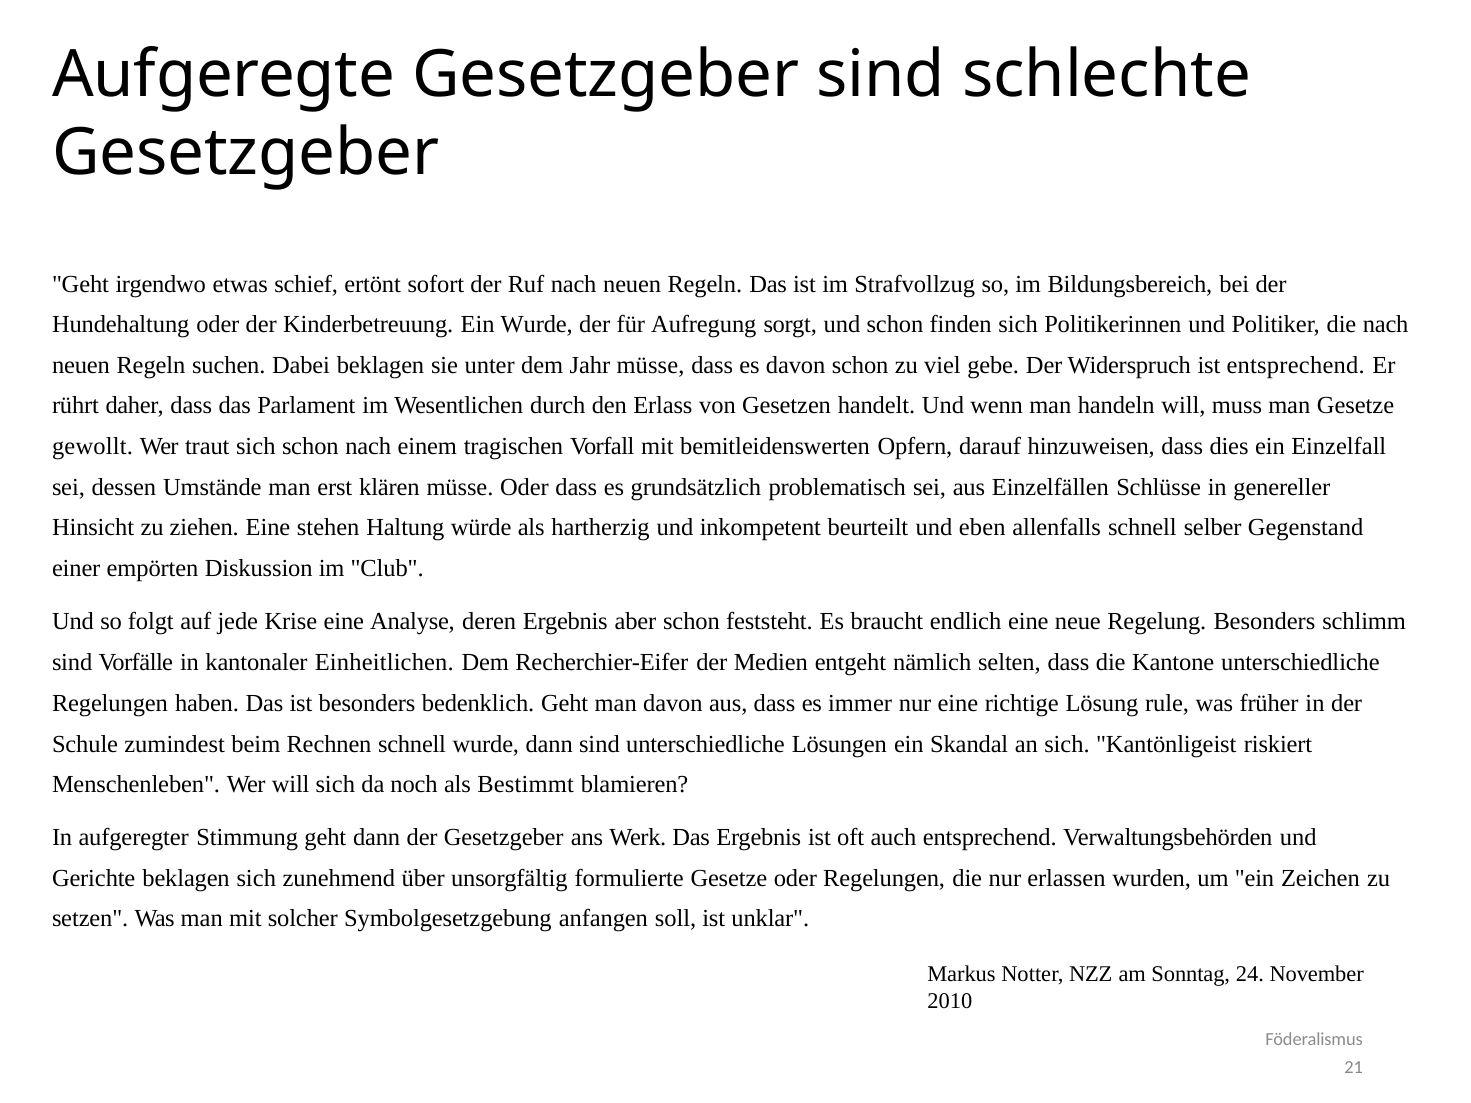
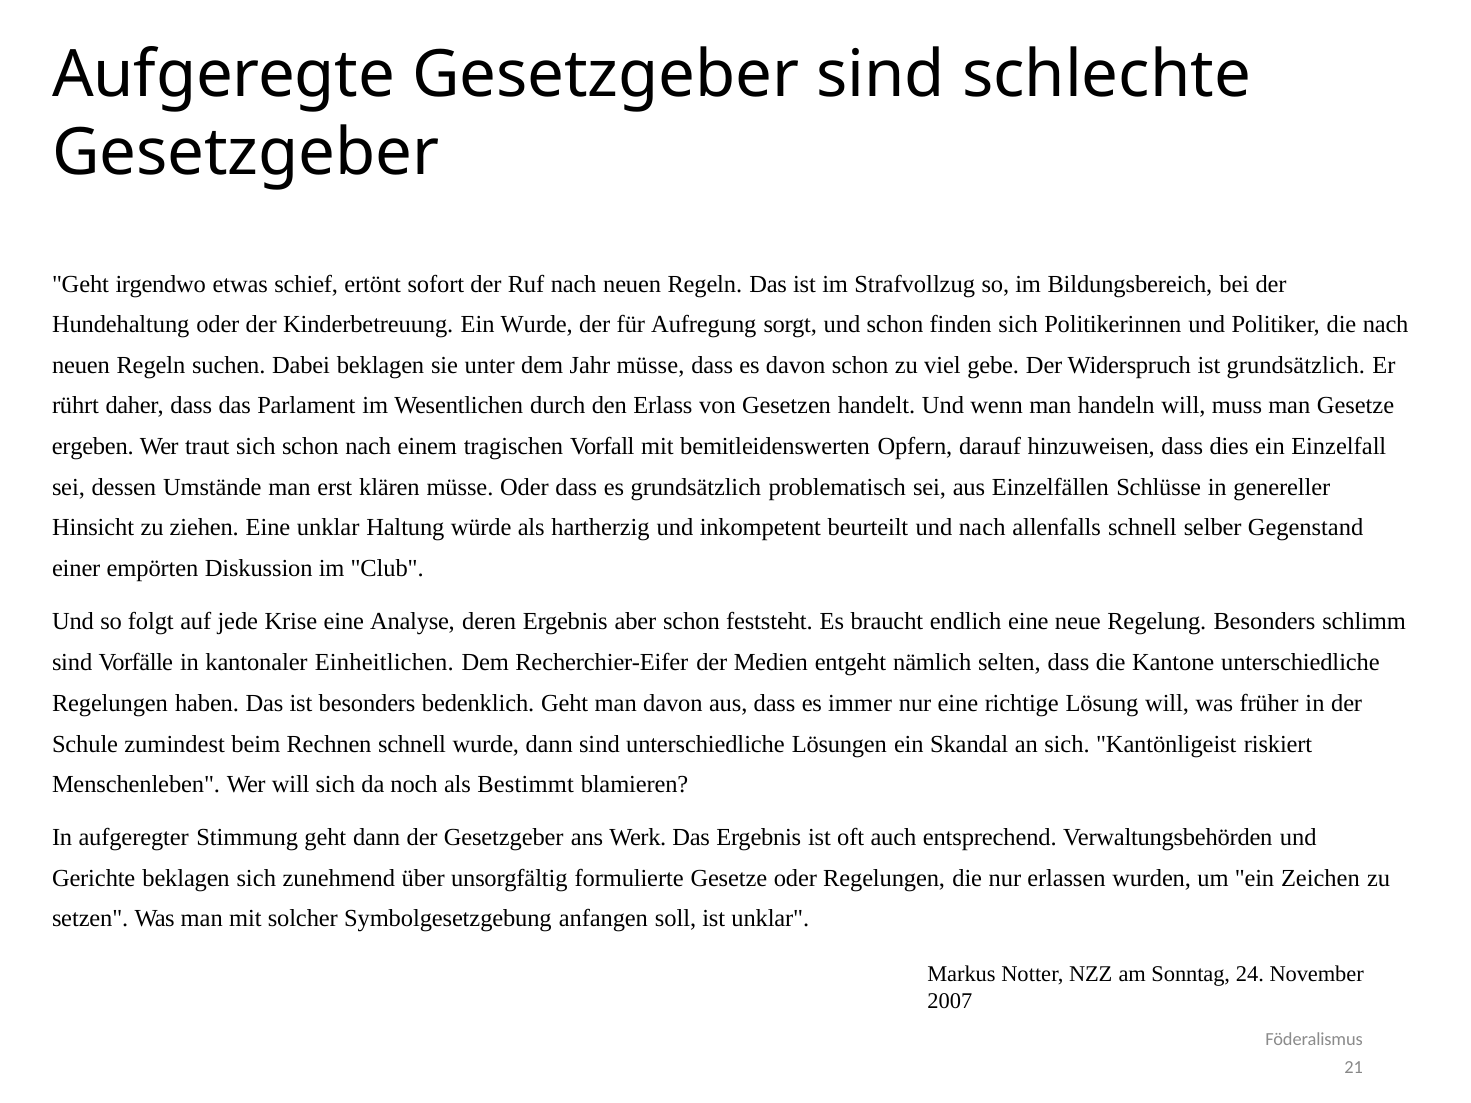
ist entsprechend: entsprechend -> grundsätzlich
gewollt: gewollt -> ergeben
Eine stehen: stehen -> unklar
und eben: eben -> nach
Lösung rule: rule -> will
2010: 2010 -> 2007
